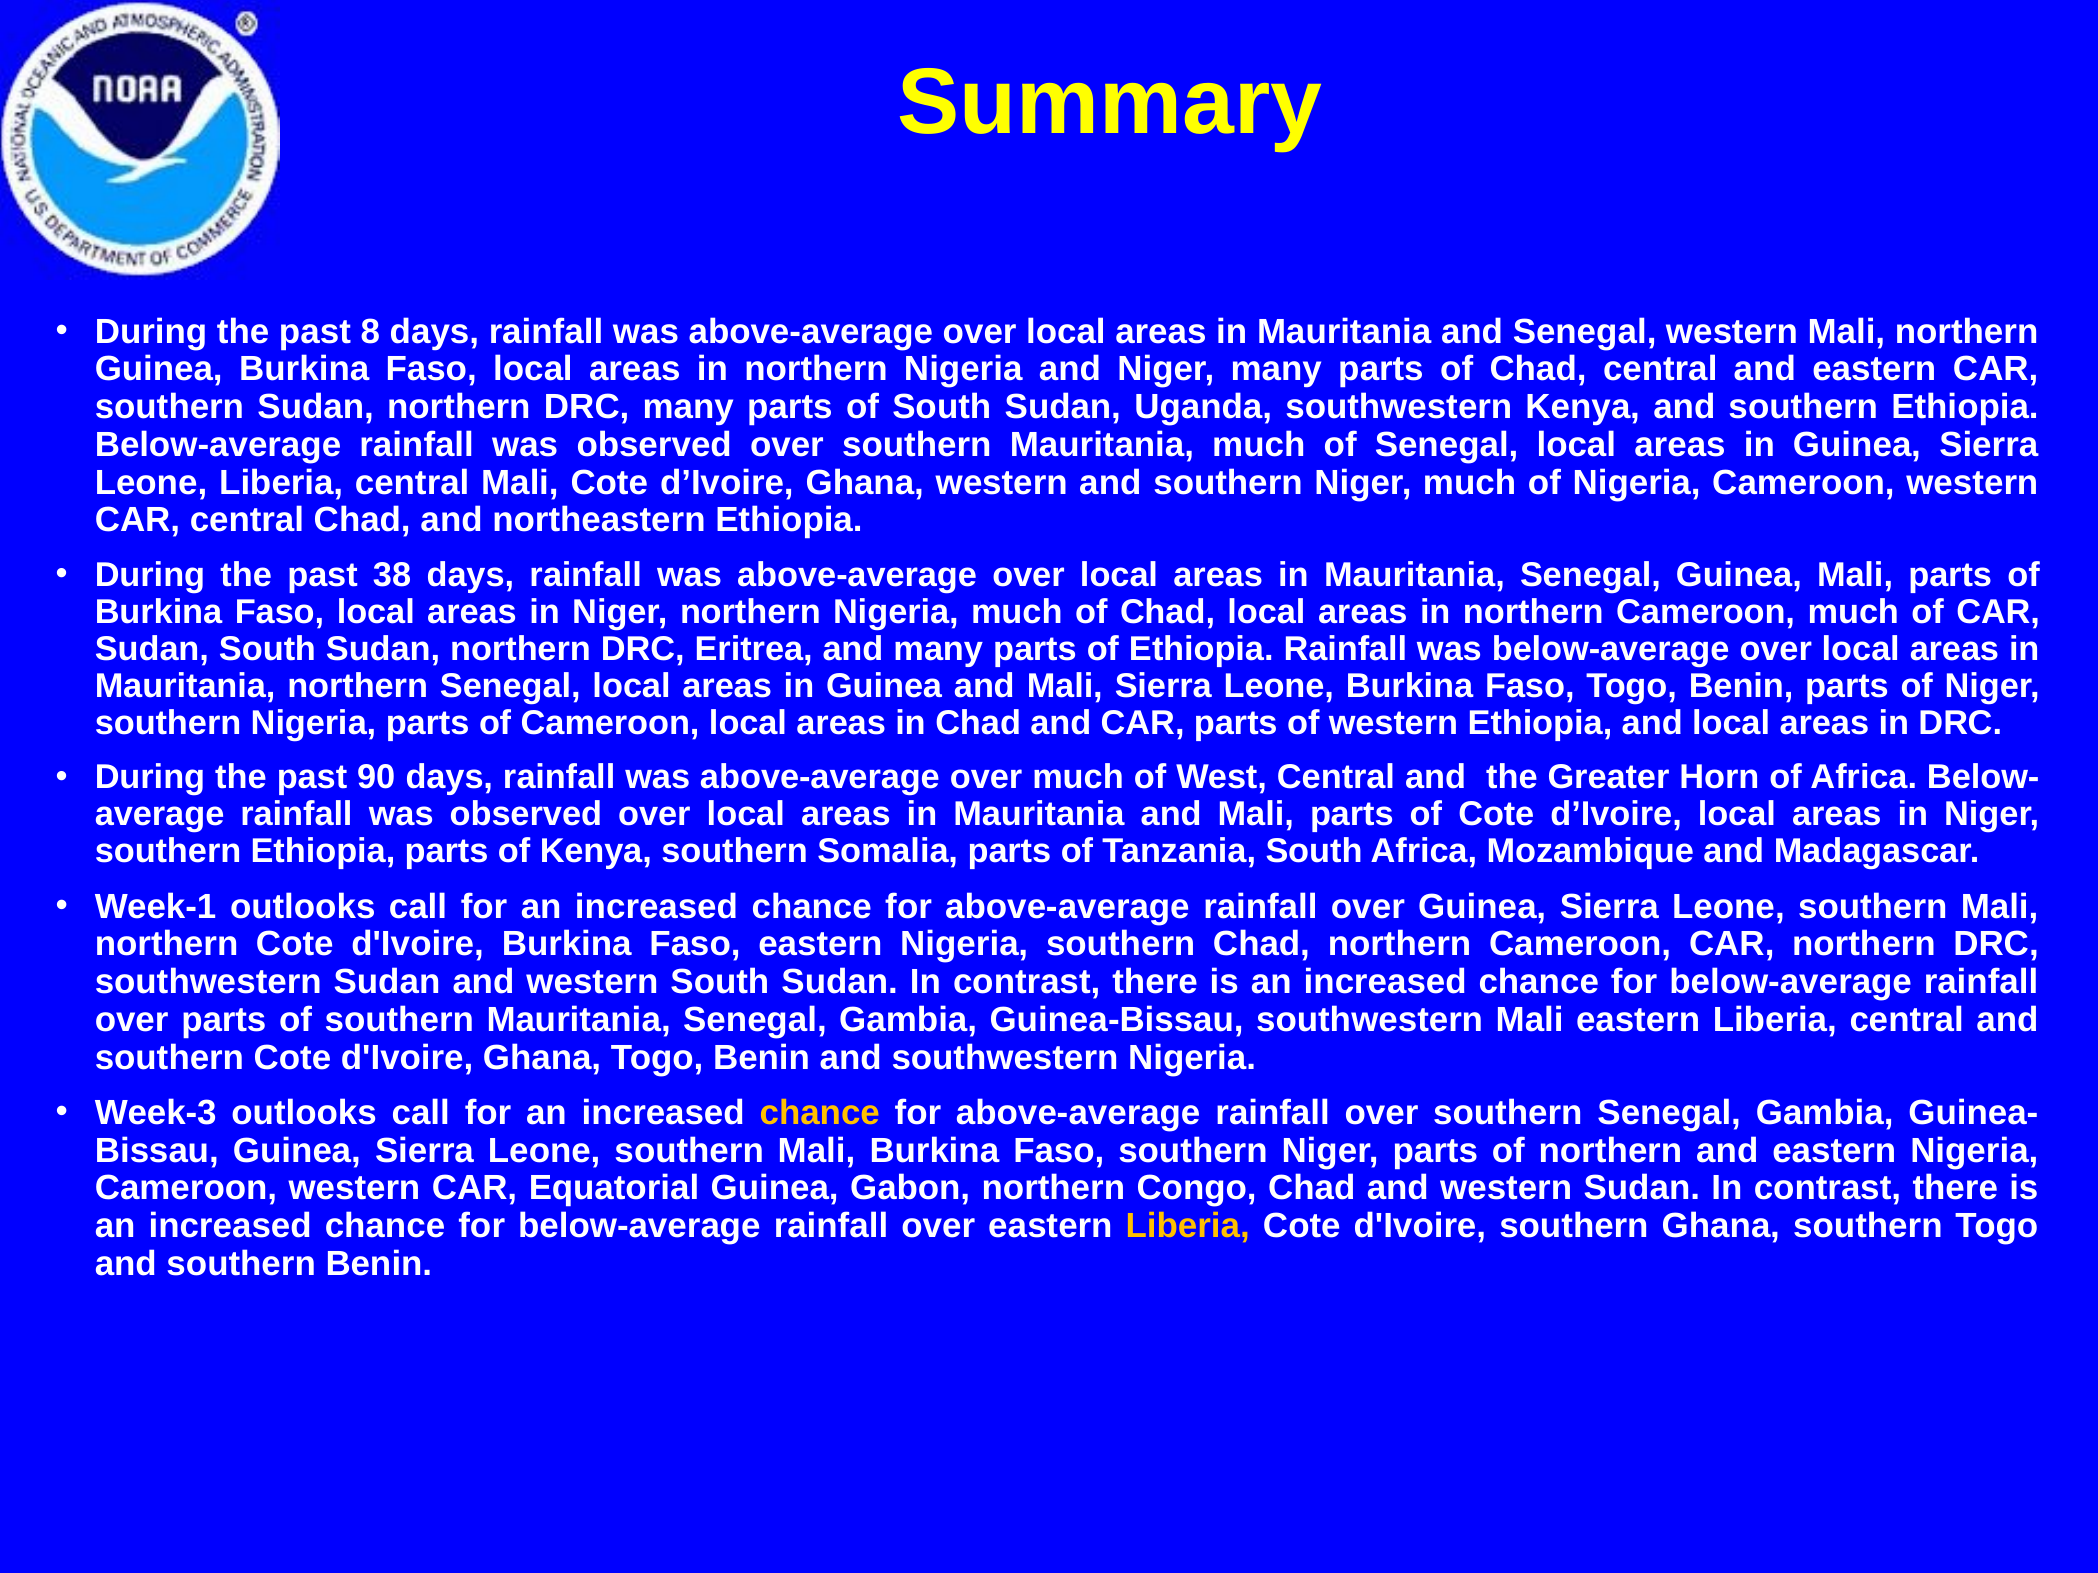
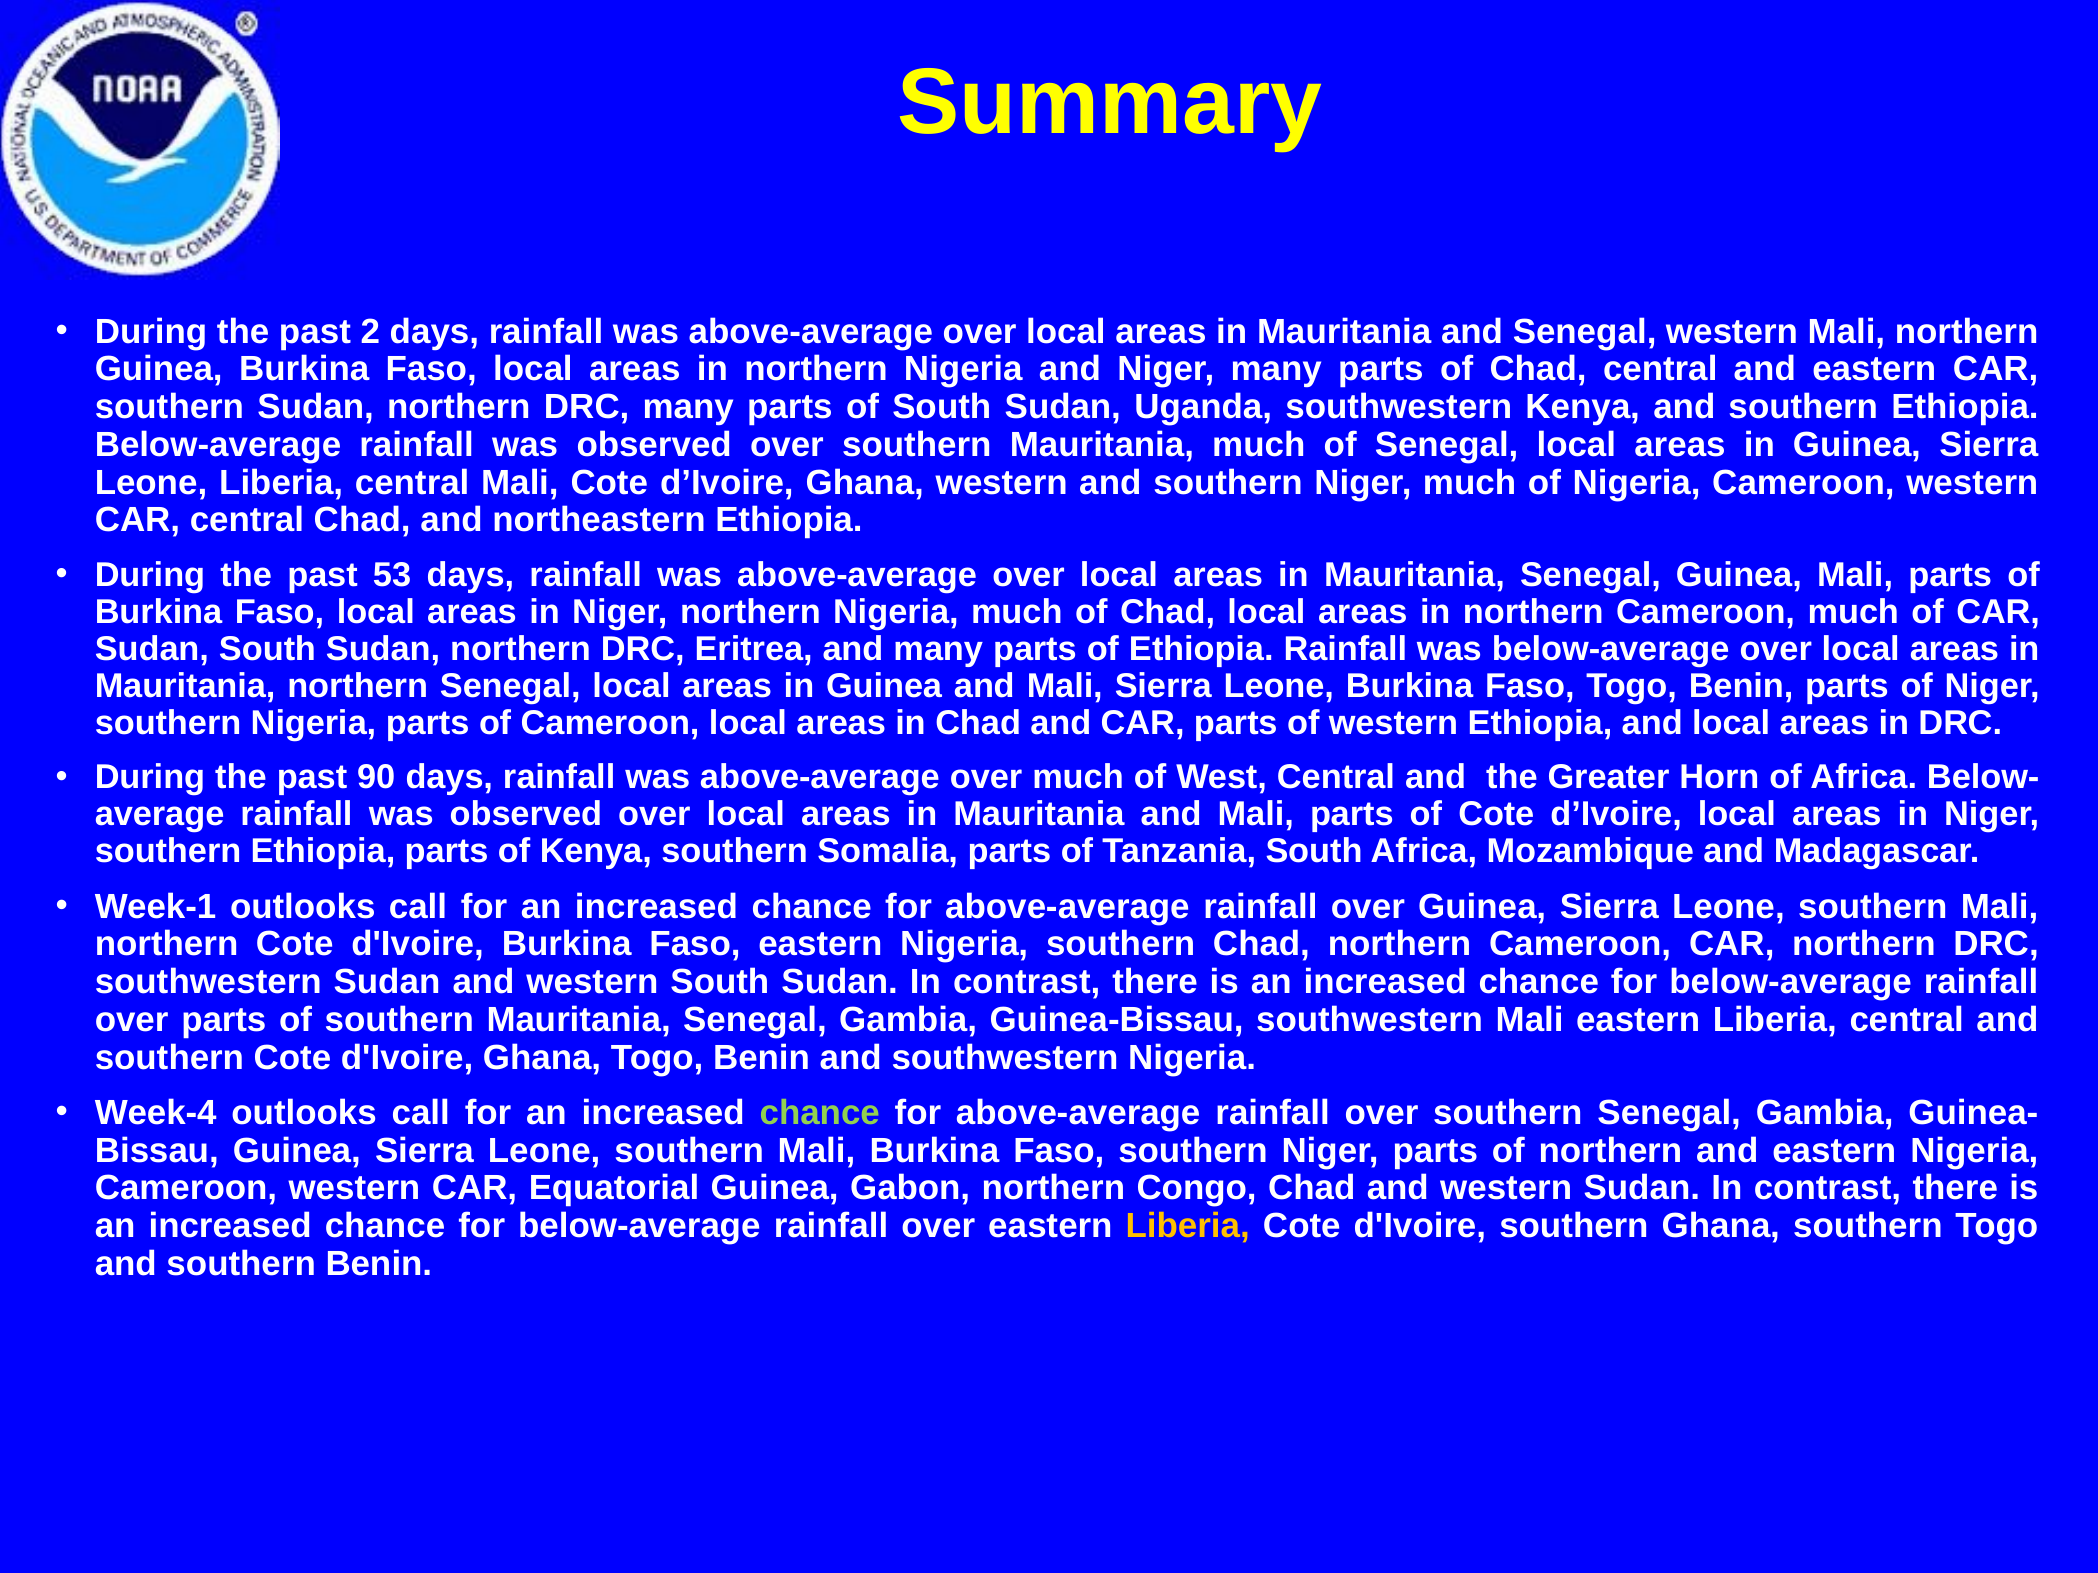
8: 8 -> 2
38: 38 -> 53
Week-3: Week-3 -> Week-4
chance at (820, 1113) colour: yellow -> light green
